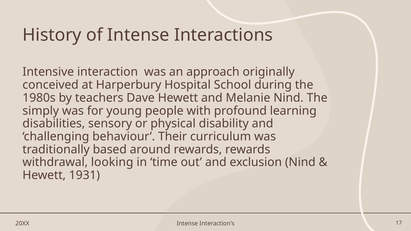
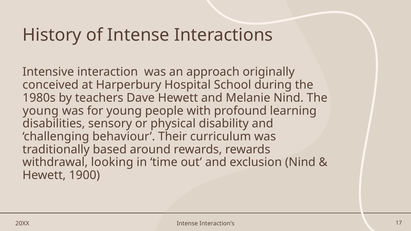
simply at (41, 111): simply -> young
1931: 1931 -> 1900
